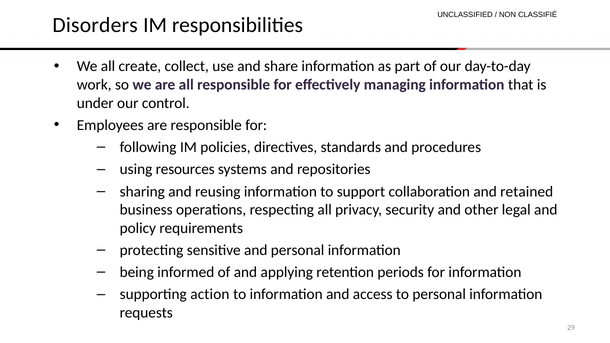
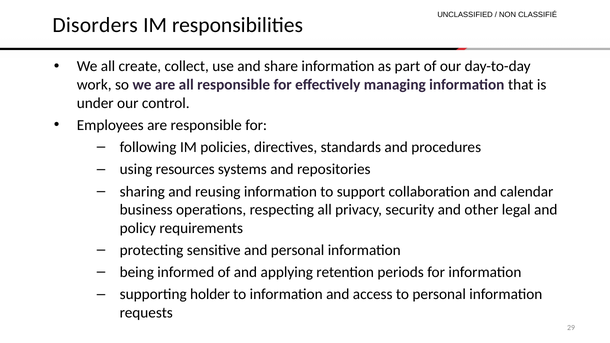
retained: retained -> calendar
action: action -> holder
